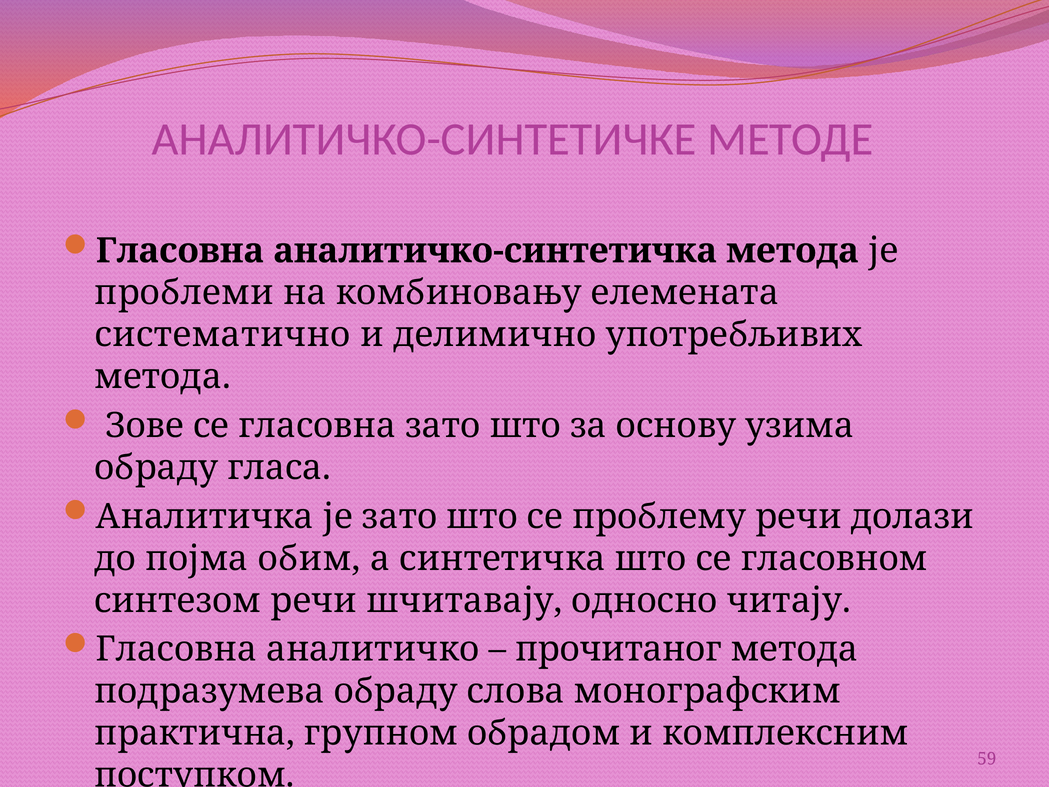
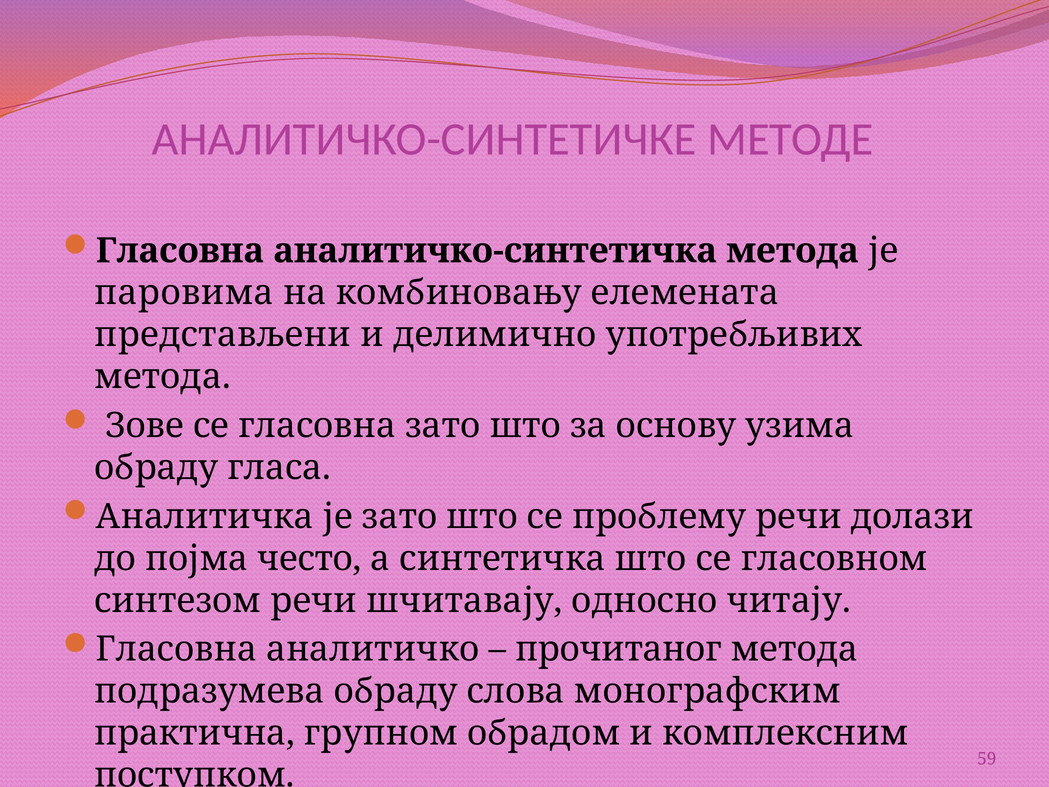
проблеми: проблеми -> паровима
систематично: систематично -> представљени
обим: обим -> често
